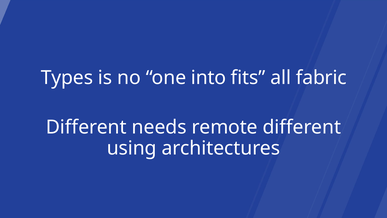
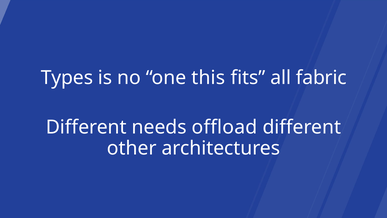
into: into -> this
remote: remote -> offload
using: using -> other
